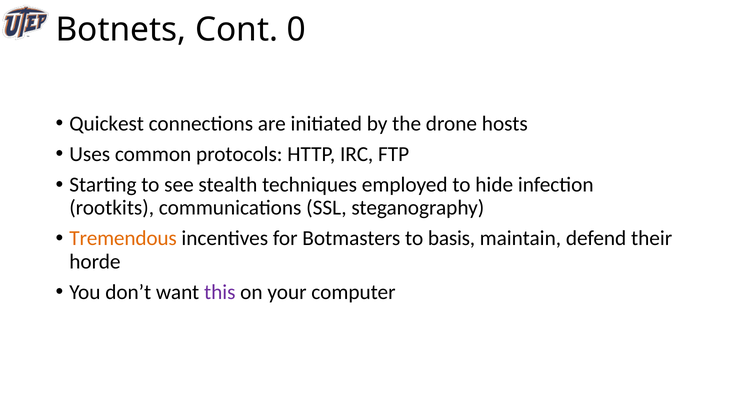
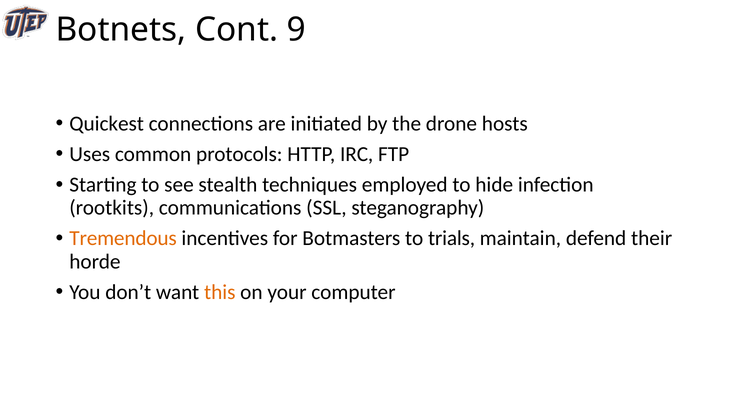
0: 0 -> 9
basis: basis -> trials
this colour: purple -> orange
